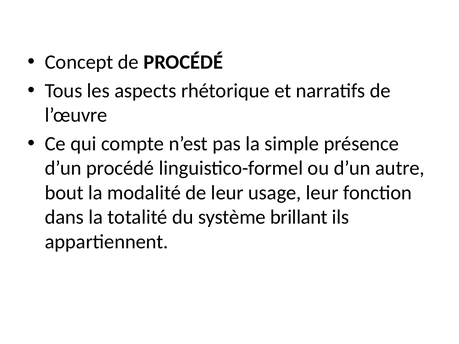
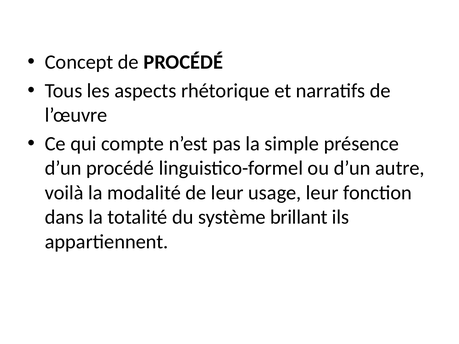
bout: bout -> voilà
